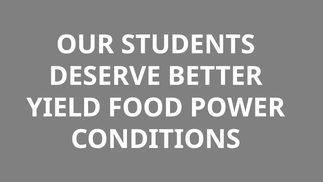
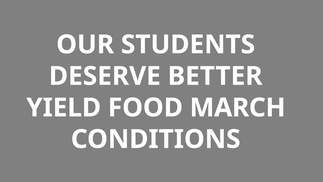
POWER: POWER -> MARCH
